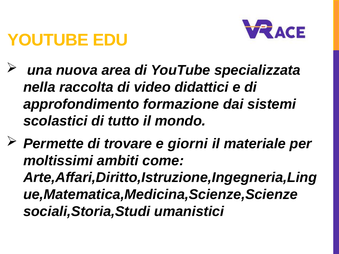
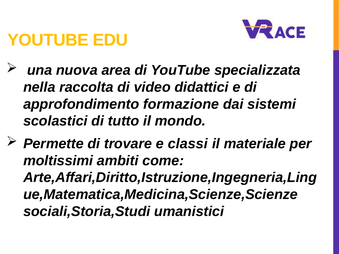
giorni: giorni -> classi
